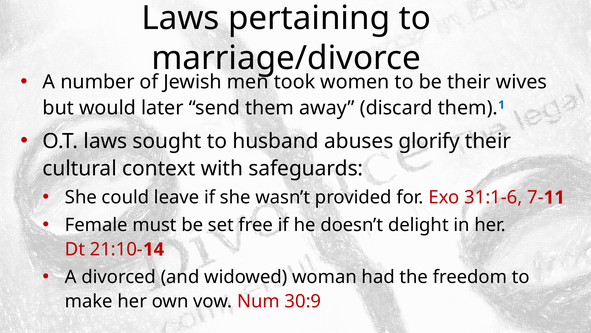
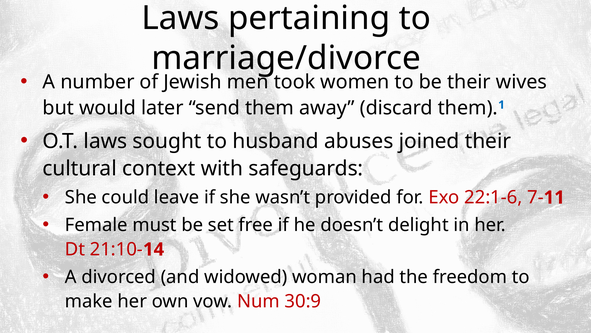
glorify: glorify -> joined
31:1-6: 31:1-6 -> 22:1-6
